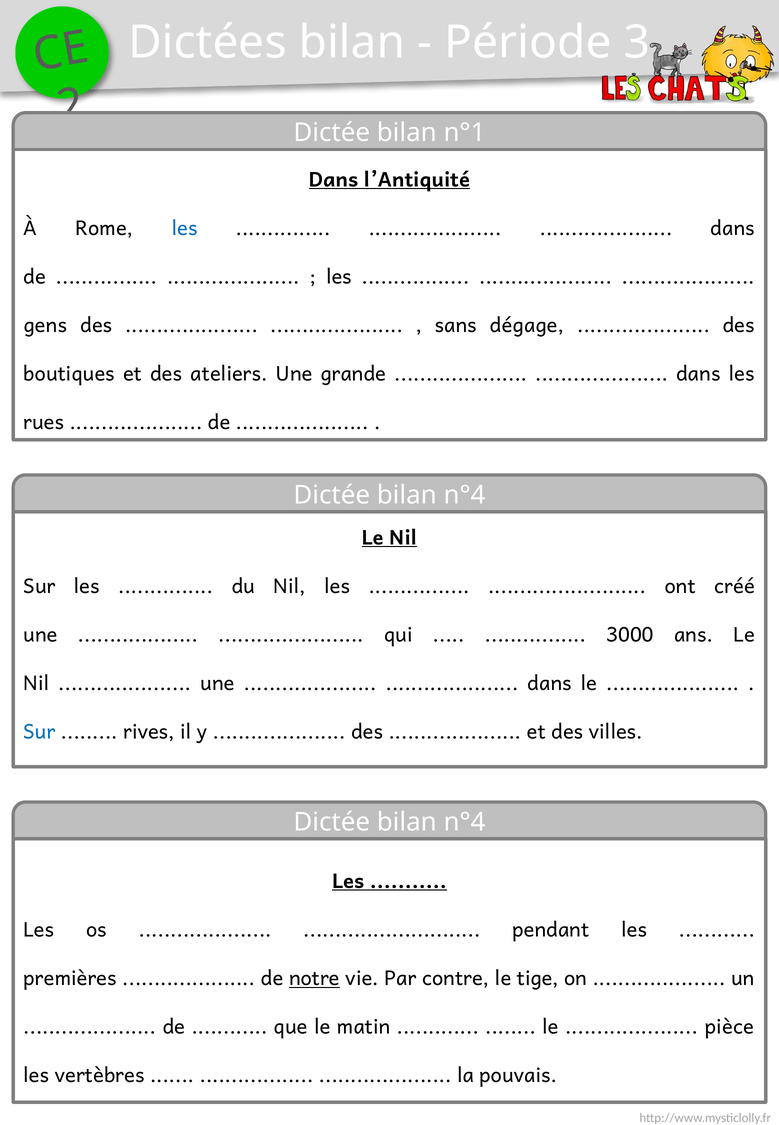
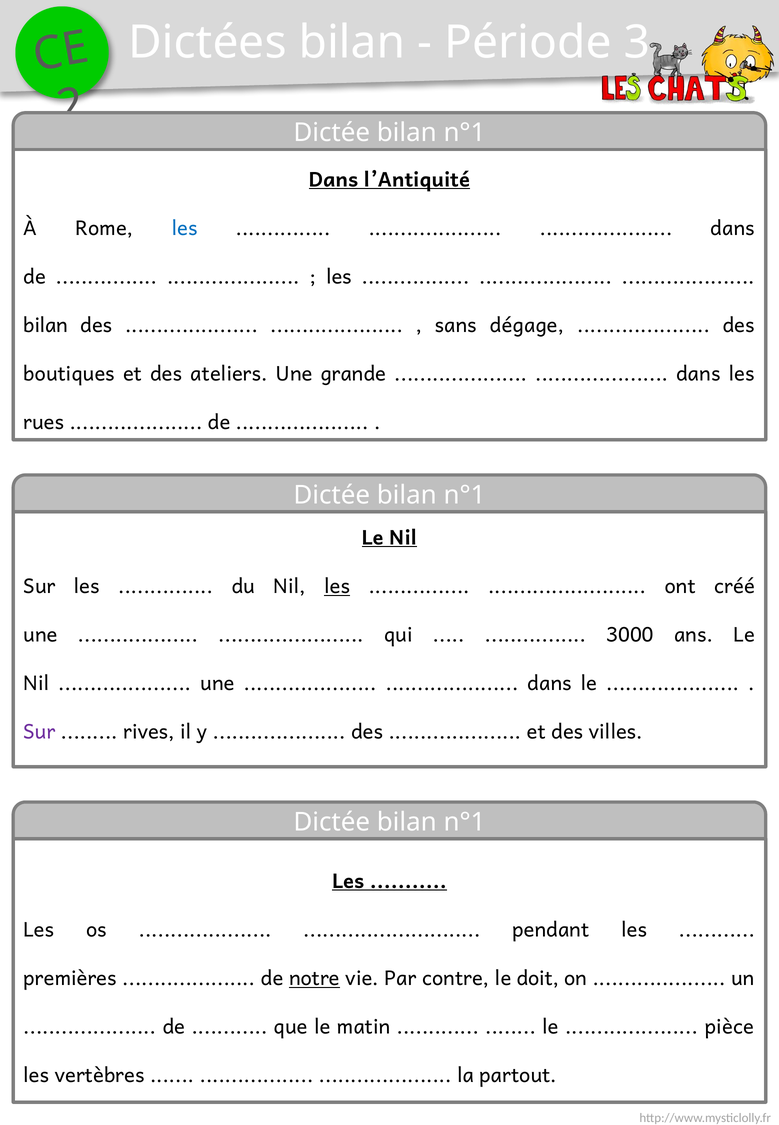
gens at (45, 326): gens -> bilan
n°4 at (464, 495): n°4 -> n°1
les at (337, 587) underline: none -> present
Sur at (39, 732) colour: blue -> purple
n°4 at (464, 822): n°4 -> n°1
tige: tige -> doit
pouvais: pouvais -> partout
